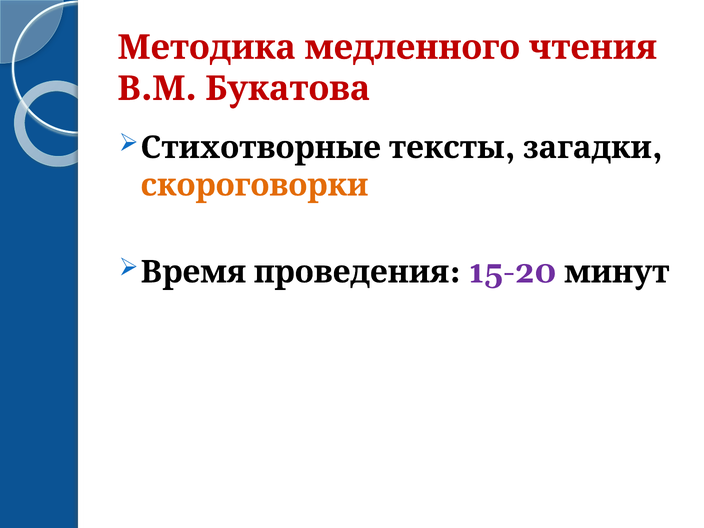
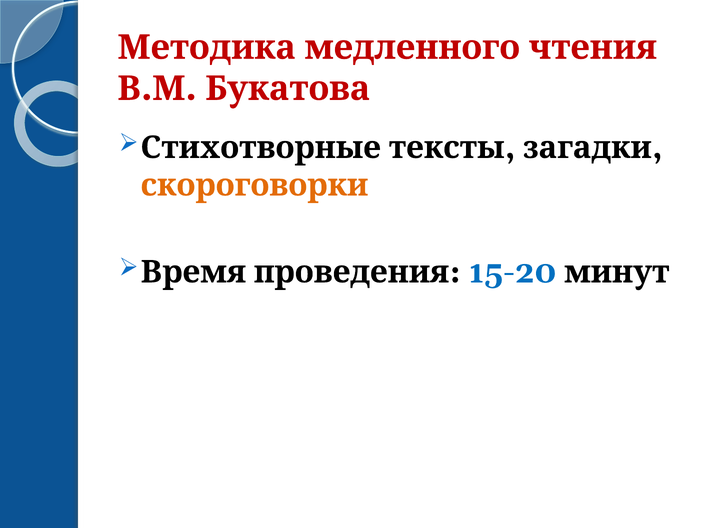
15-20 colour: purple -> blue
